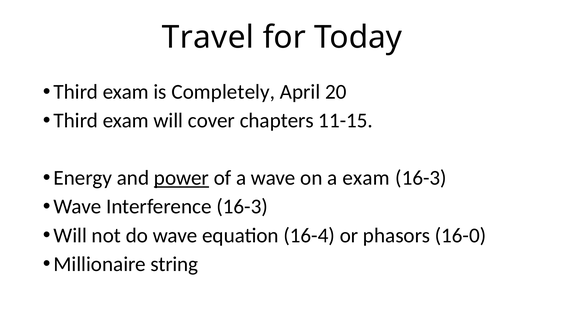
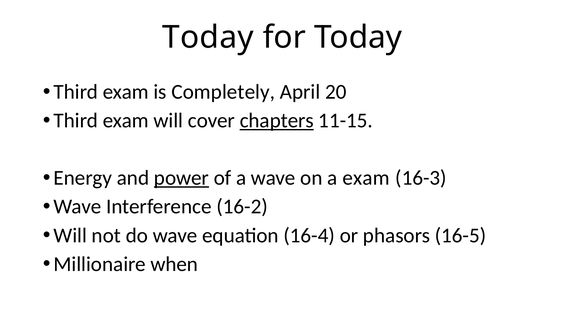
Travel at (208, 37): Travel -> Today
chapters underline: none -> present
Interference 16-3: 16-3 -> 16-2
16-0: 16-0 -> 16-5
string: string -> when
